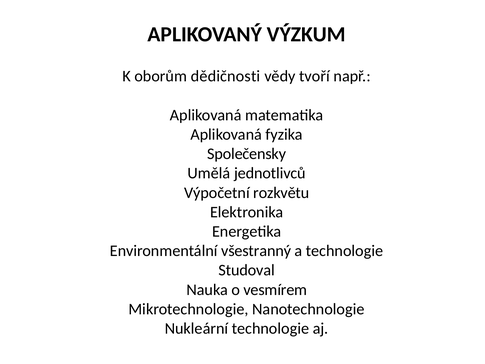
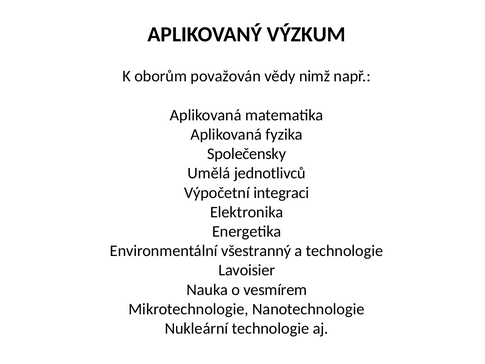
dědičnosti: dědičnosti -> považován
tvoří: tvoří -> nimž
rozkvětu: rozkvětu -> integraci
Studoval: Studoval -> Lavoisier
